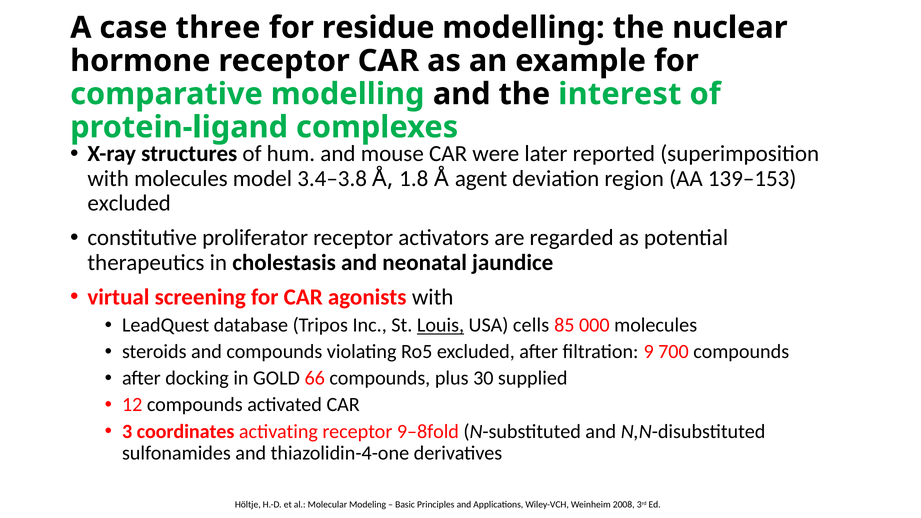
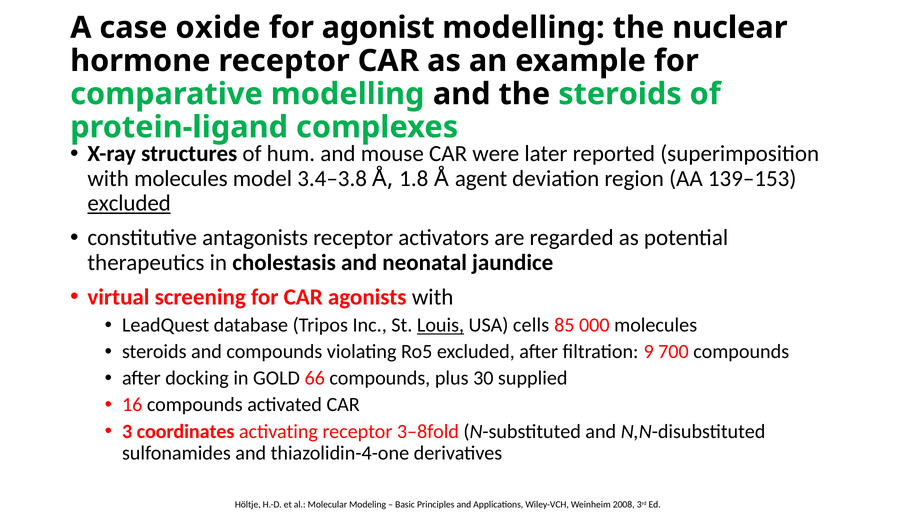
three: three -> oxide
residue: residue -> agonist
the interest: interest -> steroids
excluded at (129, 203) underline: none -> present
proliferator: proliferator -> antagonists
12: 12 -> 16
9–8fold: 9–8fold -> 3–8fold
